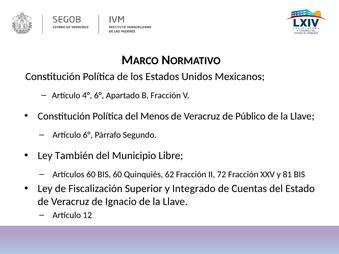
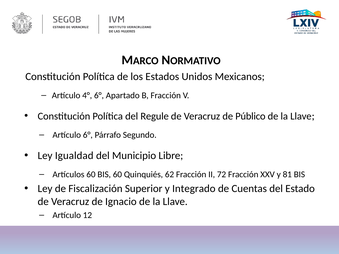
Menos: Menos -> Regule
También: También -> Igualdad
